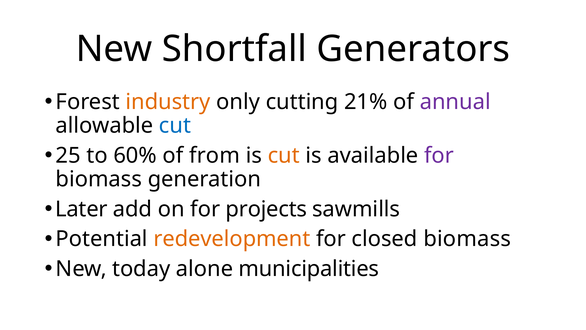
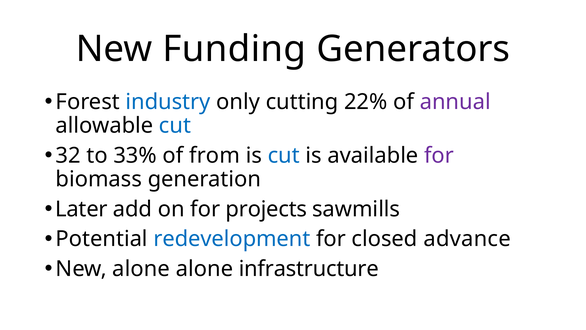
Shortfall: Shortfall -> Funding
industry colour: orange -> blue
21%: 21% -> 22%
25: 25 -> 32
60%: 60% -> 33%
cut at (284, 155) colour: orange -> blue
redevelopment colour: orange -> blue
closed biomass: biomass -> advance
New today: today -> alone
municipalities: municipalities -> infrastructure
